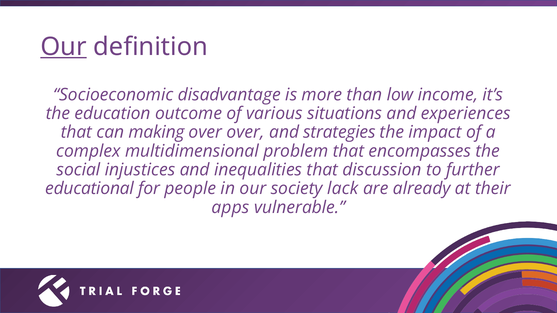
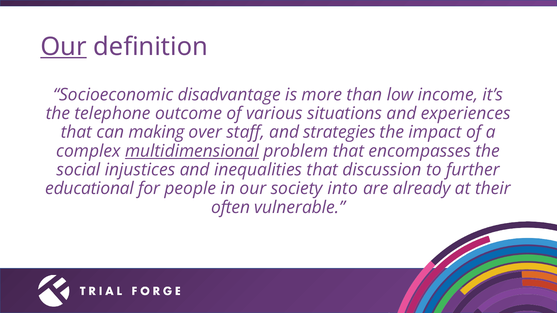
education: education -> telephone
over over: over -> staff
multidimensional underline: none -> present
lack: lack -> into
apps: apps -> often
